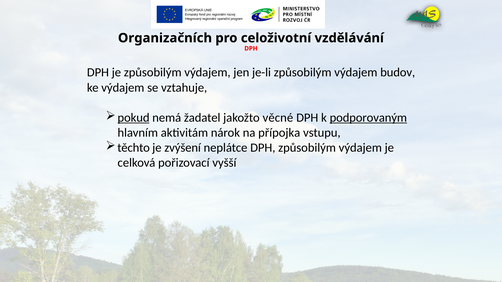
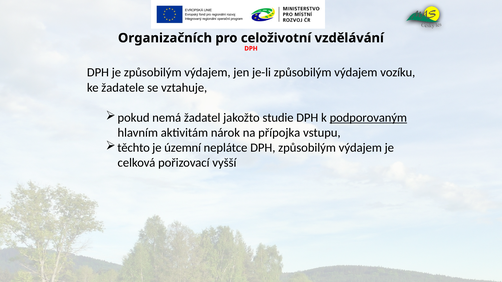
budov: budov -> vozíku
ke výdajem: výdajem -> žadatele
pokud underline: present -> none
věcné: věcné -> studie
zvýšení: zvýšení -> územní
